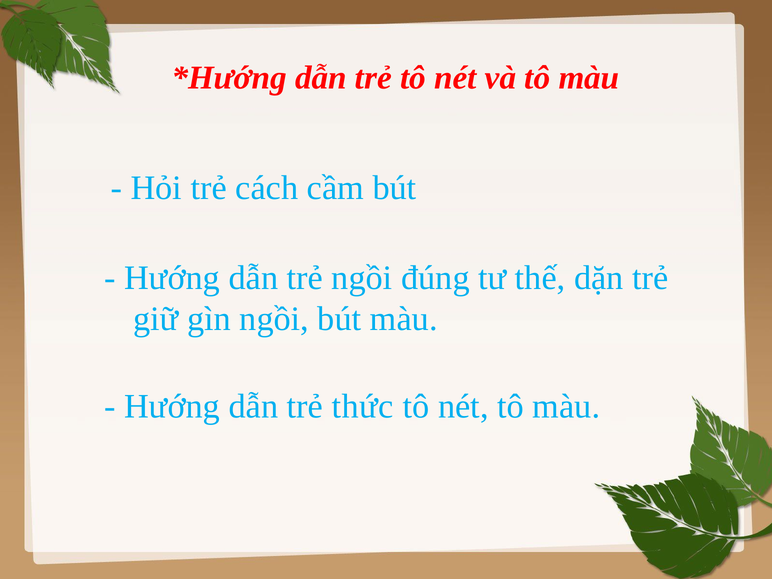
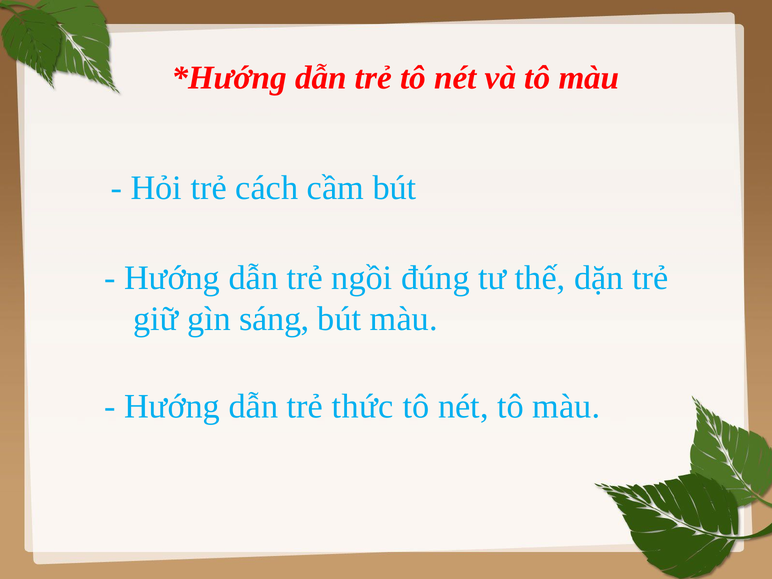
gìn ngồi: ngồi -> sáng
